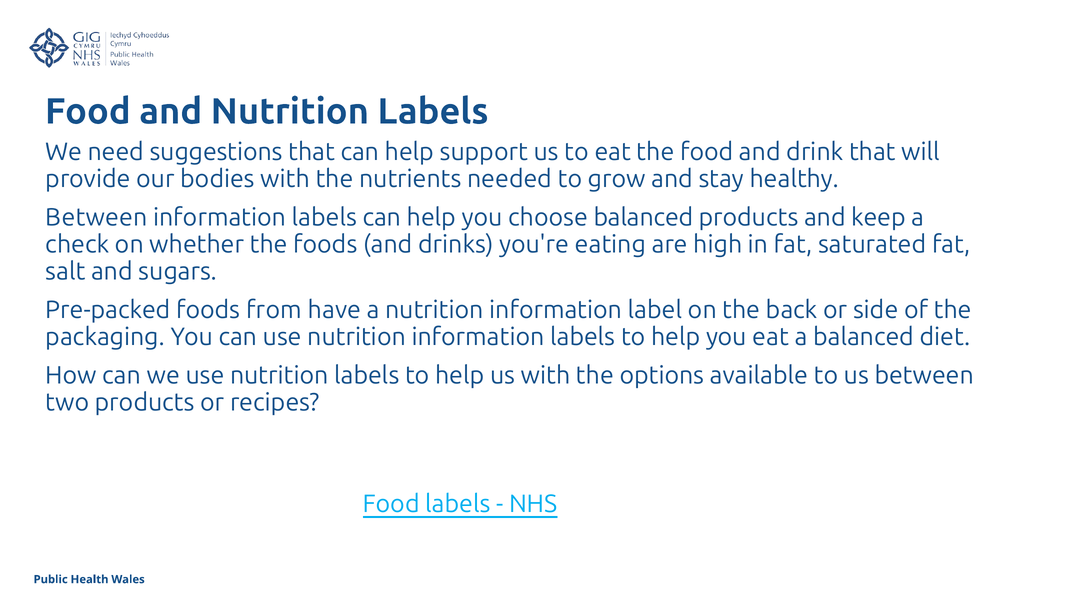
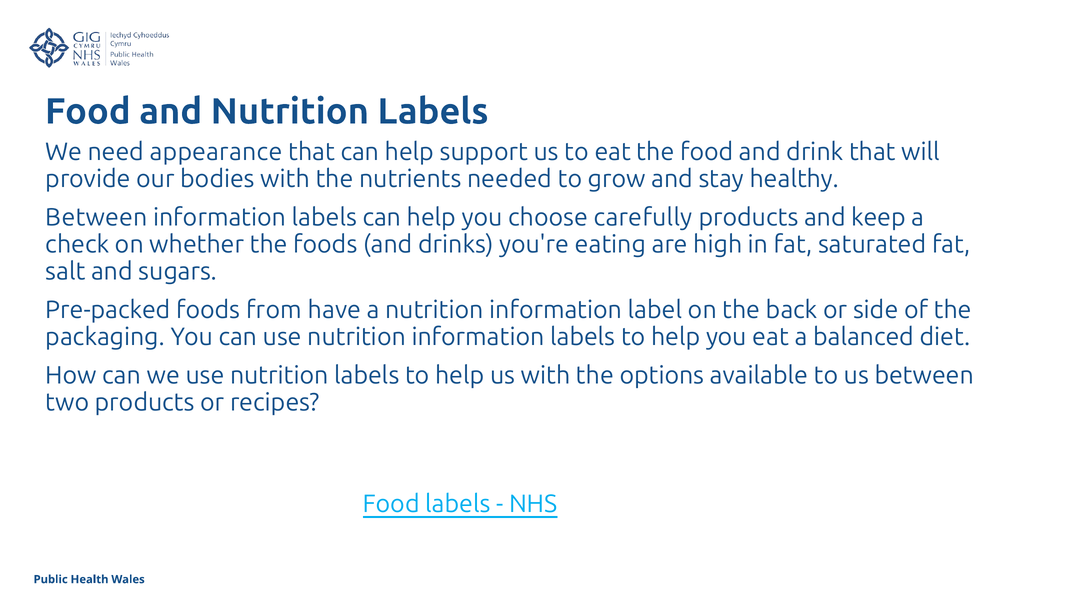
suggestions: suggestions -> appearance
choose balanced: balanced -> carefully
